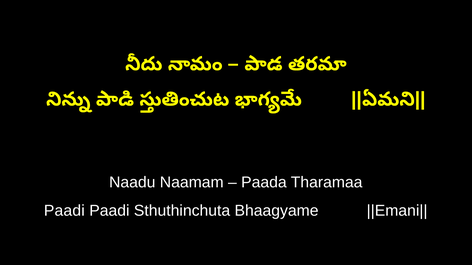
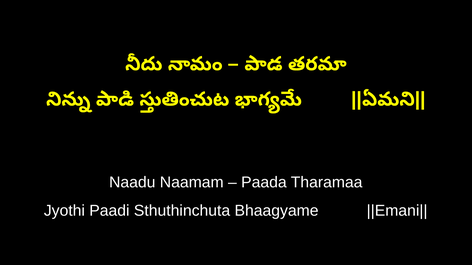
Paadi at (64, 211): Paadi -> Jyothi
